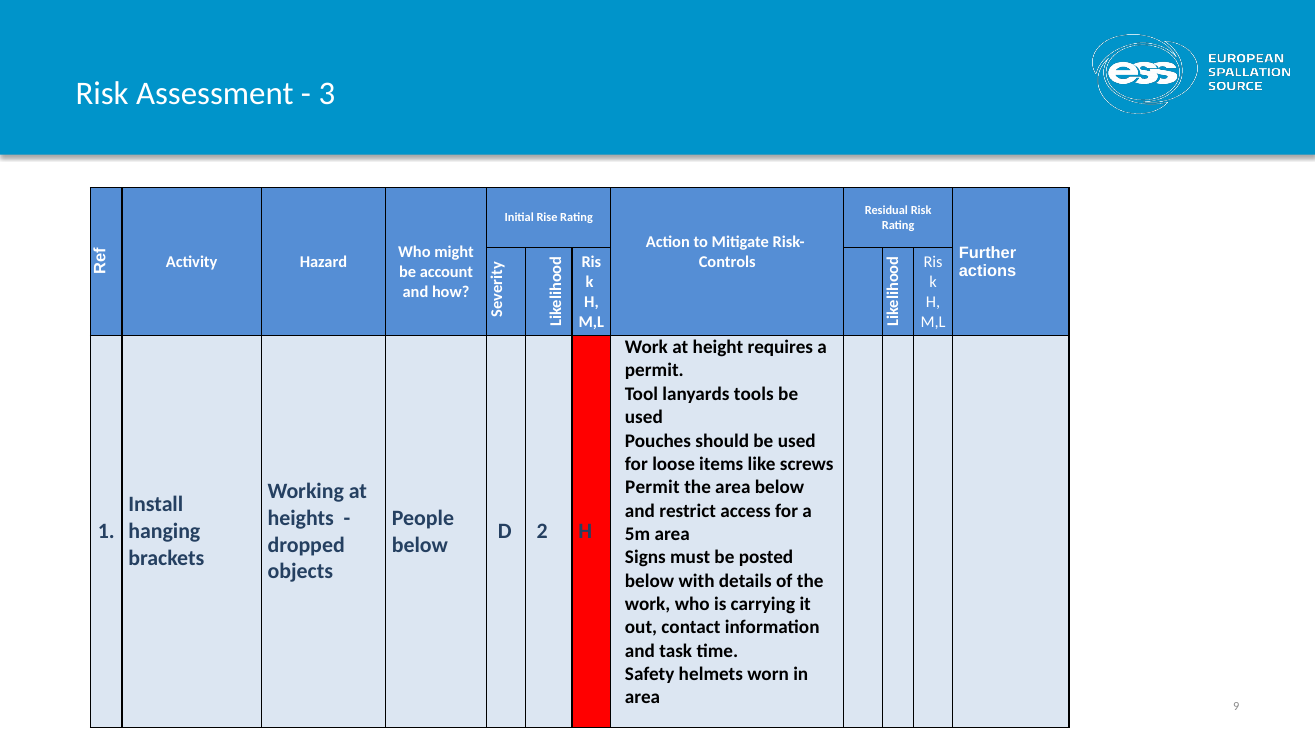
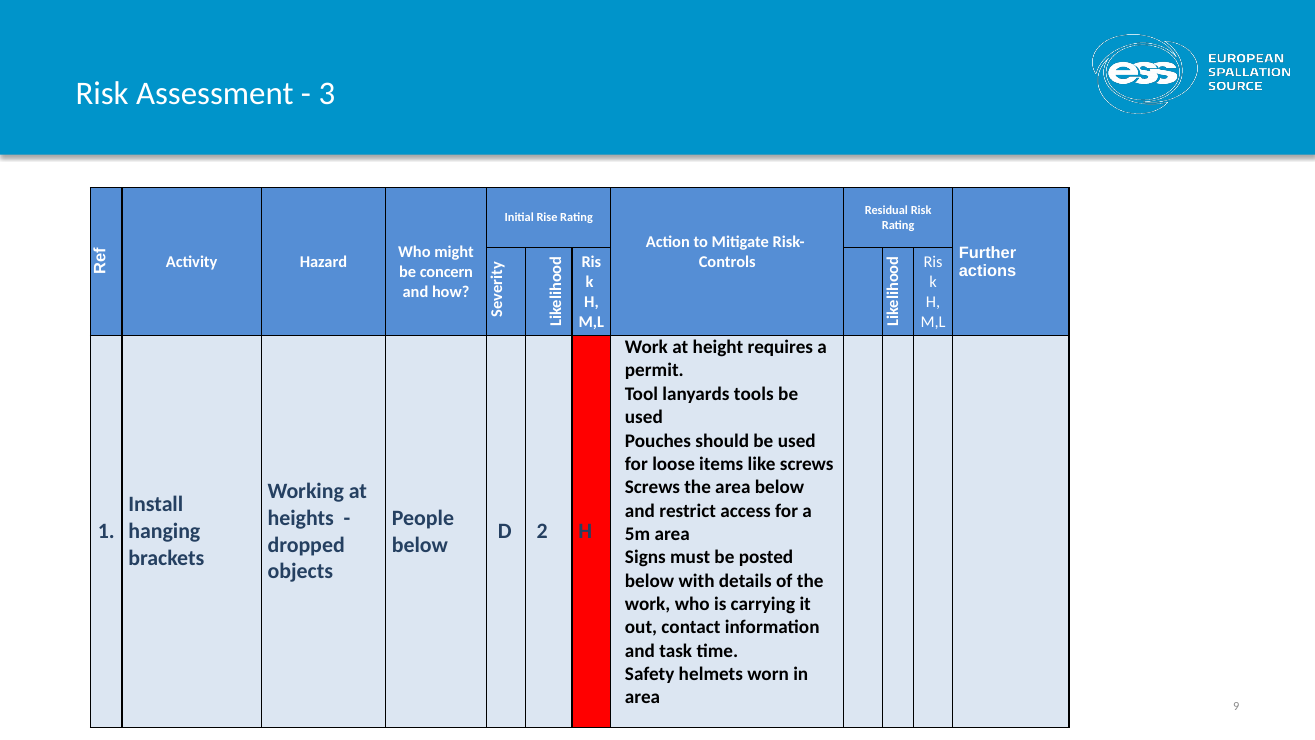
account: account -> concern
Permit at (652, 487): Permit -> Screws
